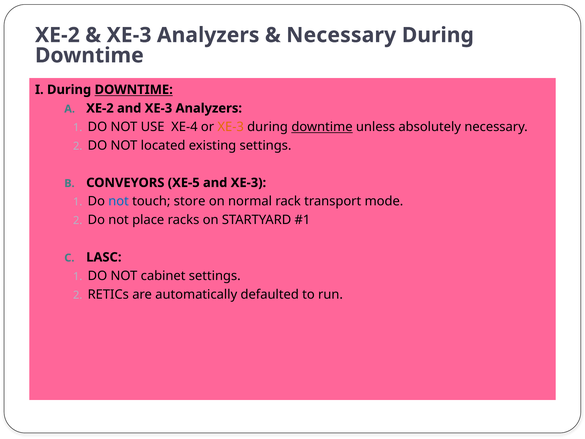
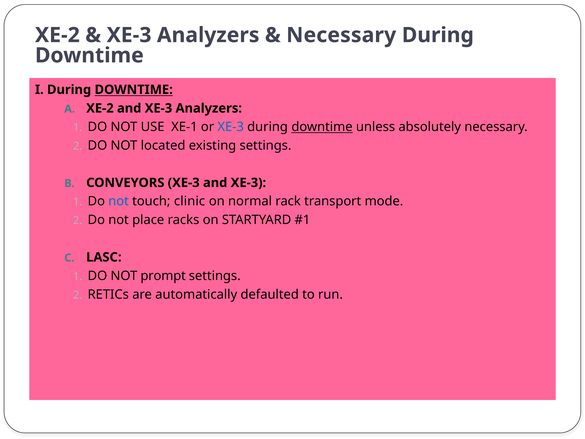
XE-4: XE-4 -> XE-1
XE-3 at (231, 127) colour: orange -> blue
CONVEYORS XE-5: XE-5 -> XE-3
store: store -> clinic
cabinet: cabinet -> prompt
